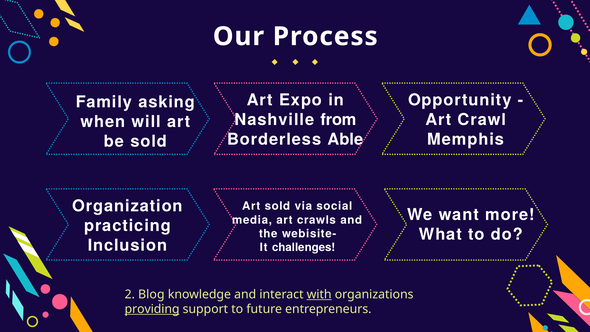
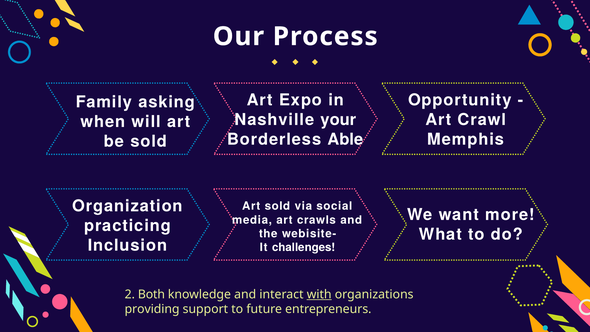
from: from -> your
Blog: Blog -> Both
providing underline: present -> none
